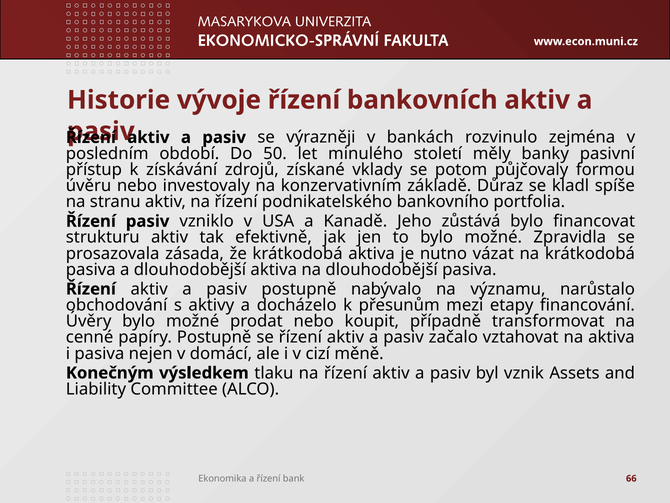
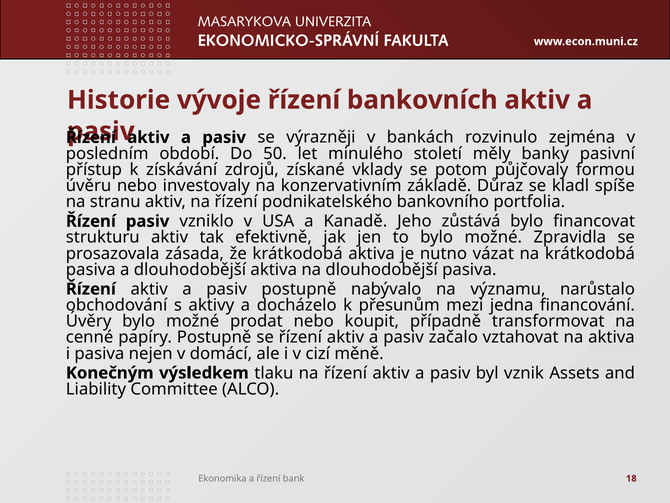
etapy: etapy -> jedna
66: 66 -> 18
